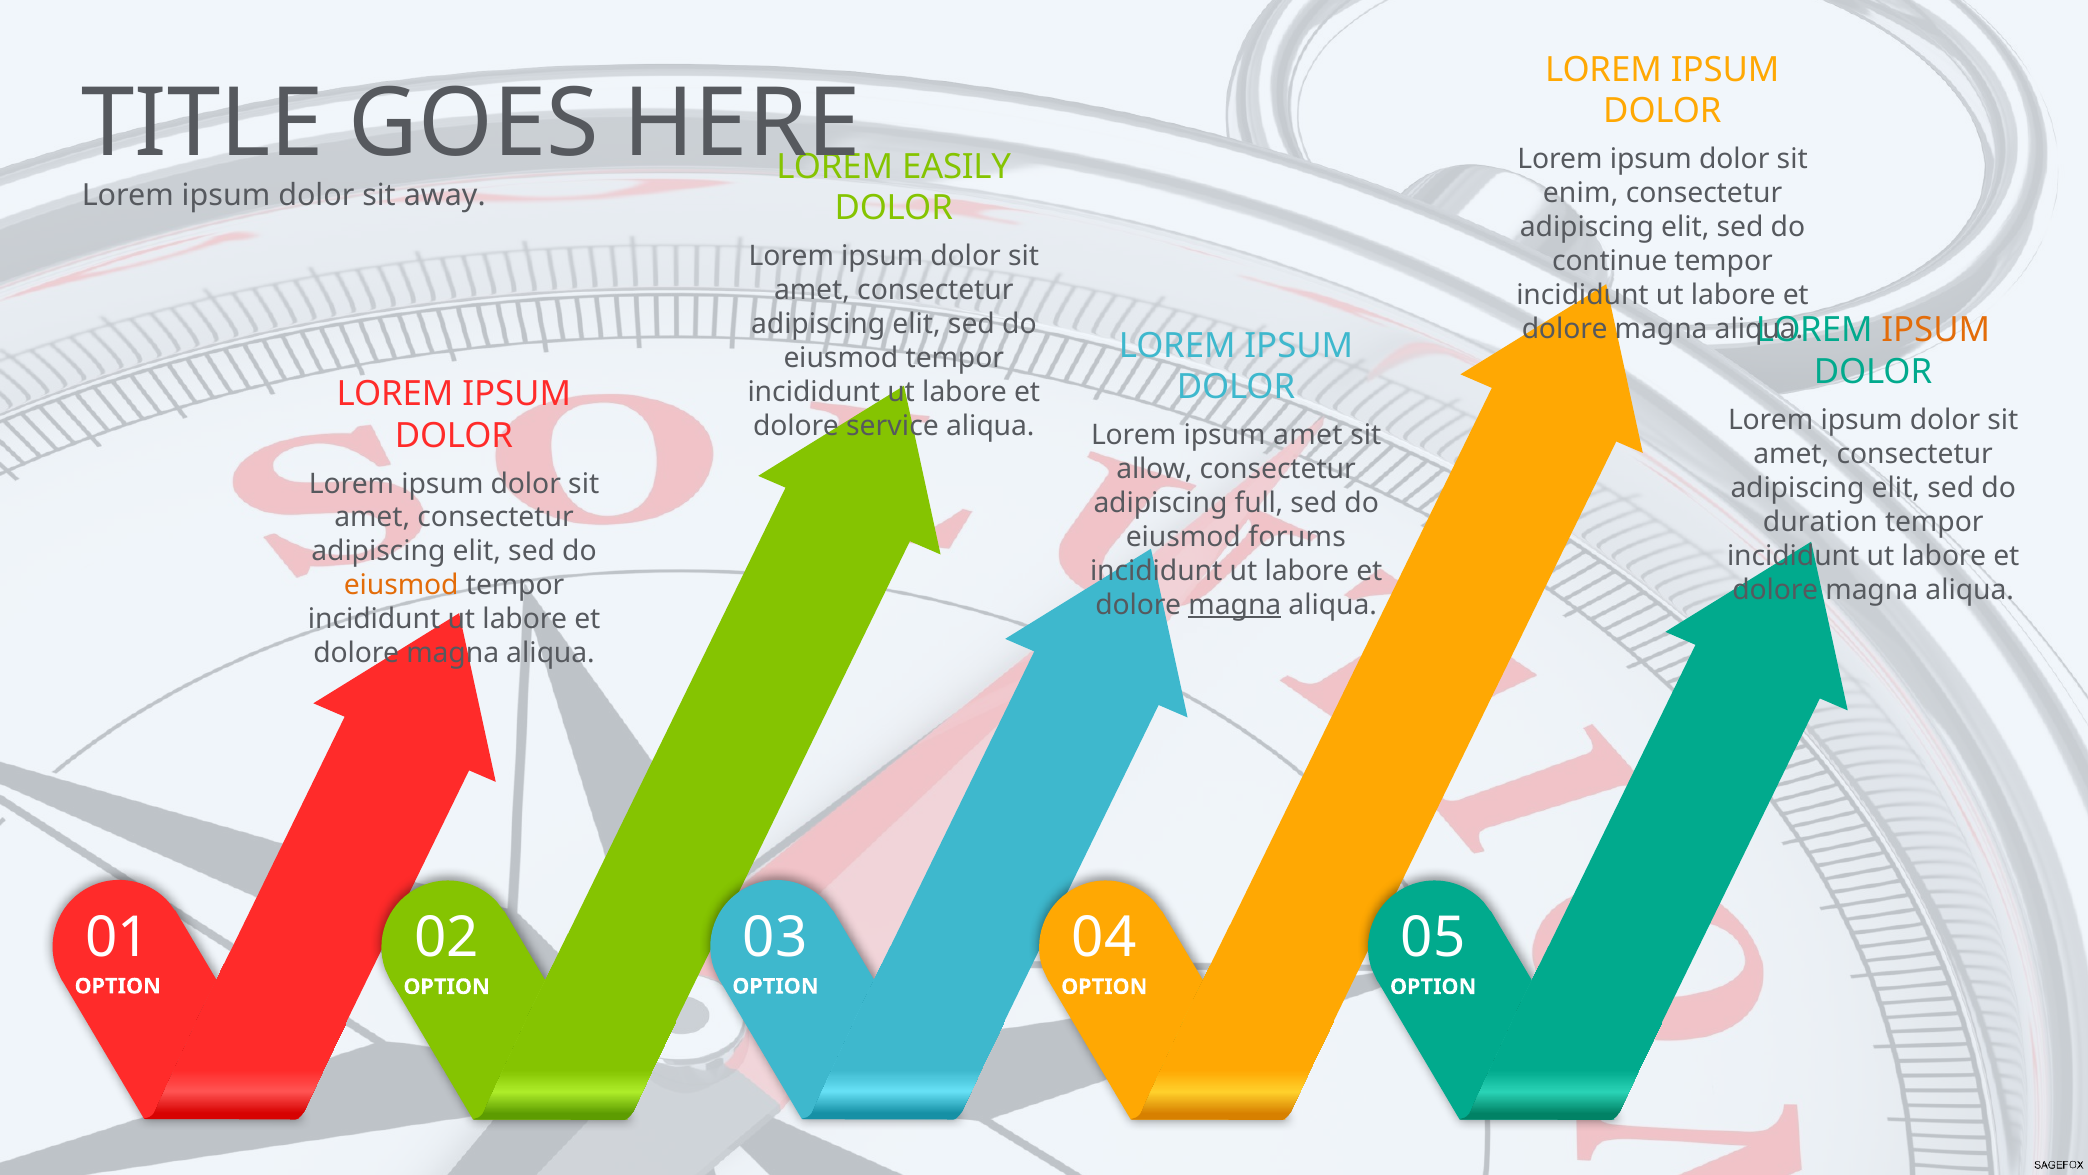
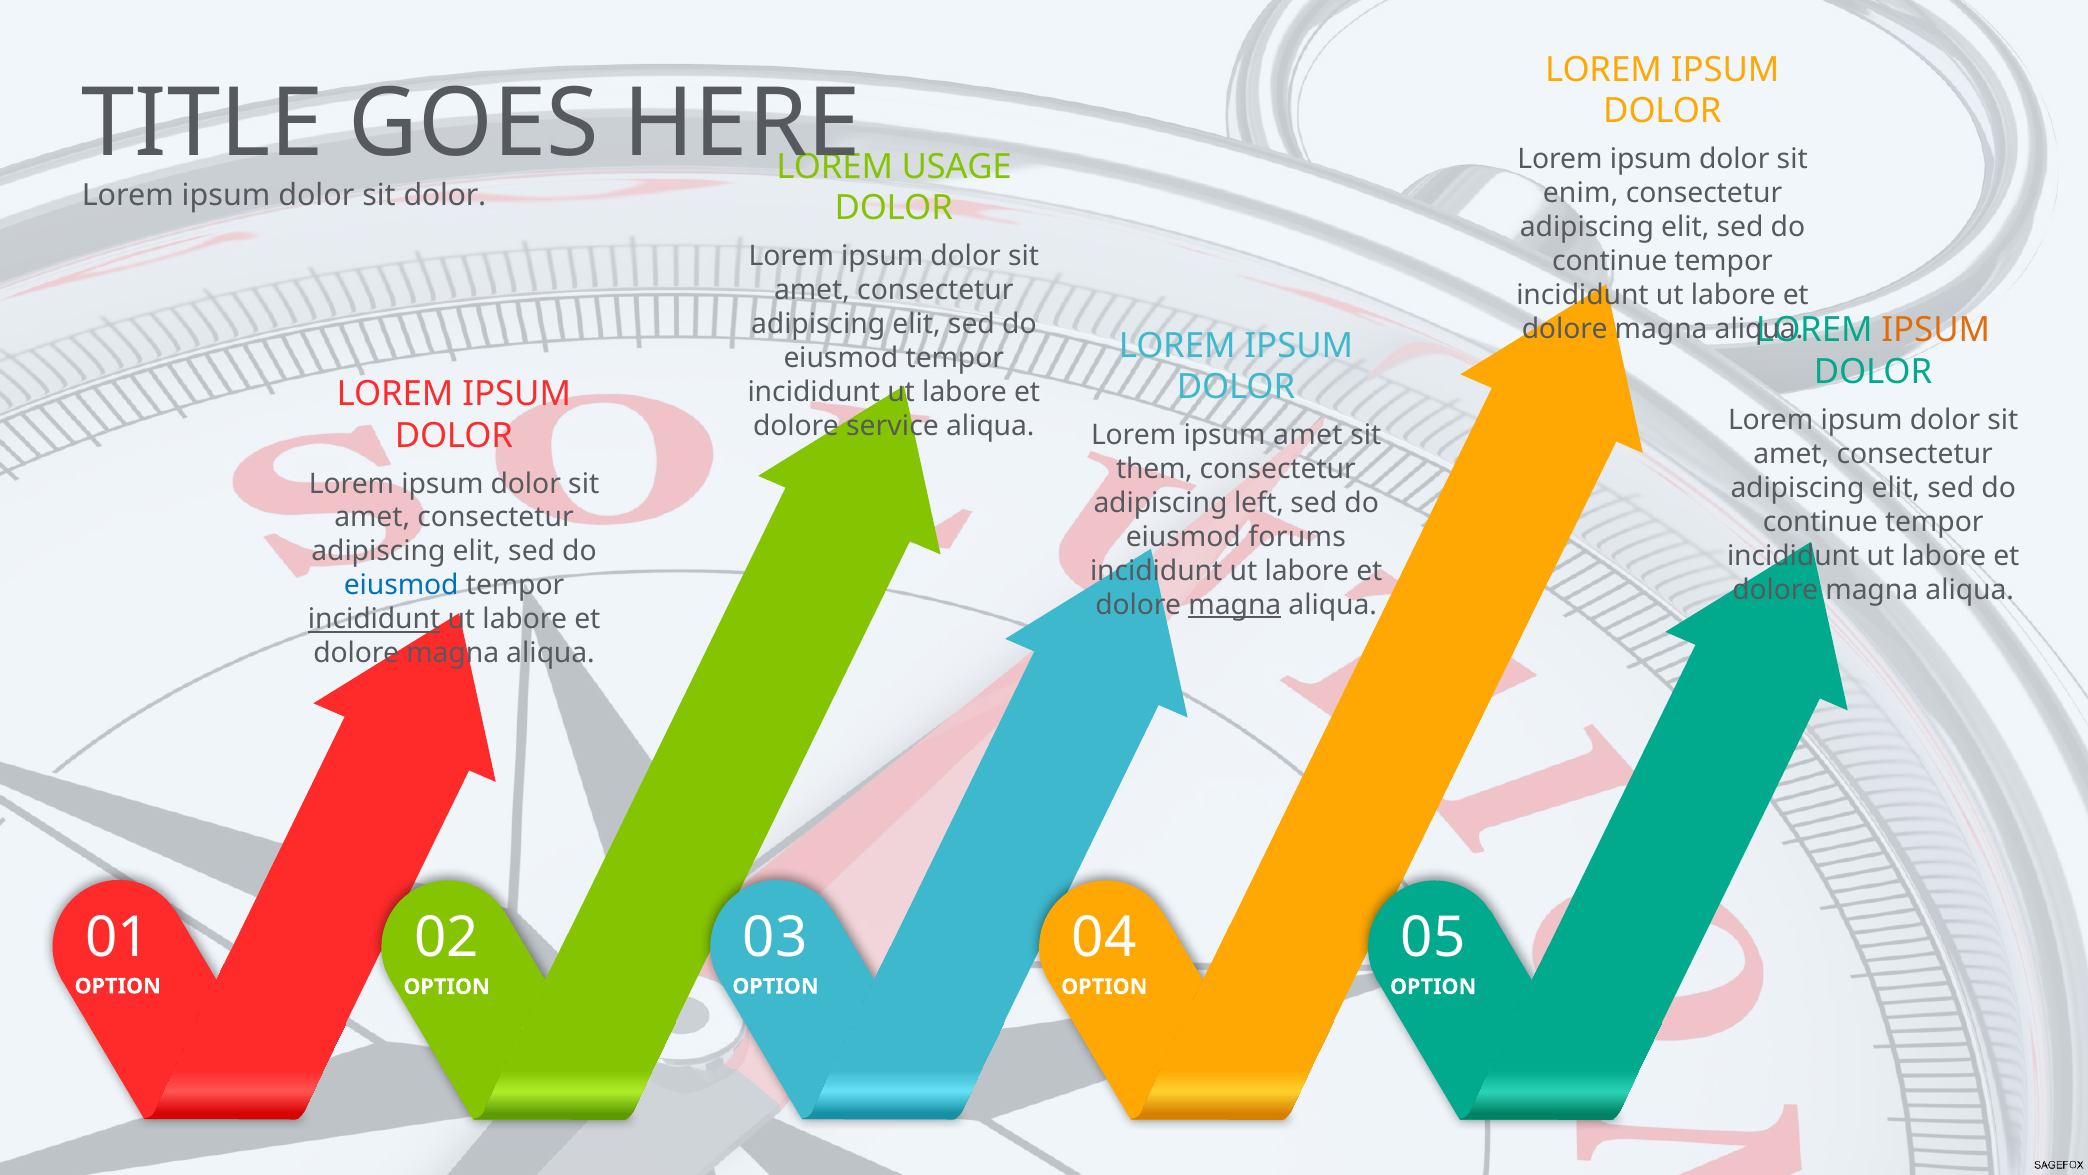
EASILY: EASILY -> USAGE
sit away: away -> dolor
allow: allow -> them
full: full -> left
duration at (1820, 522): duration -> continue
eiusmod at (401, 585) colour: orange -> blue
incididunt at (374, 619) underline: none -> present
